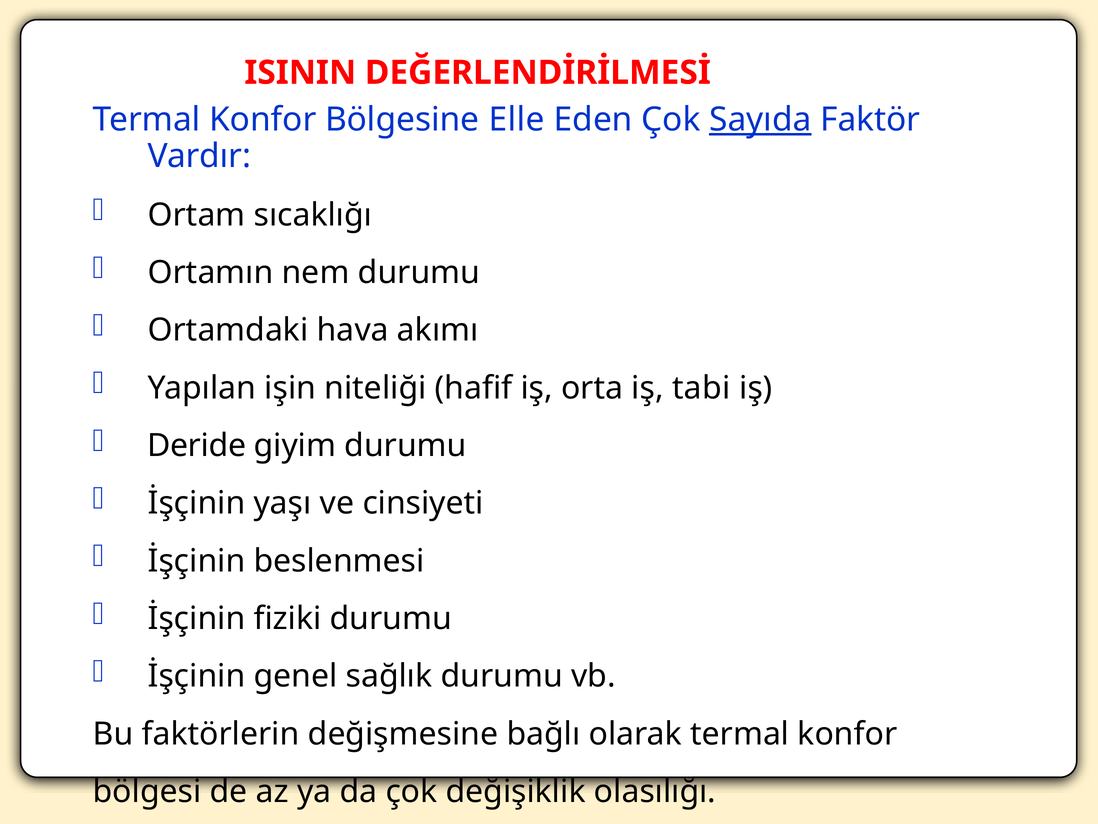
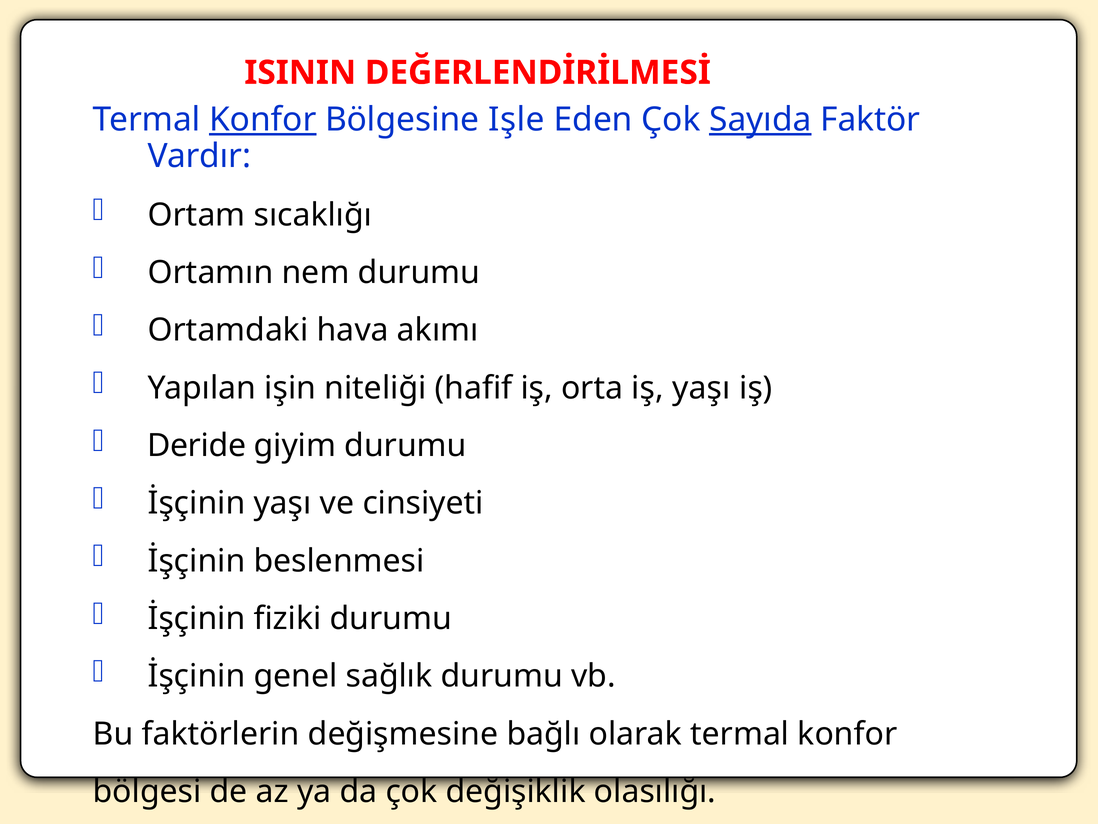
Konfor at (263, 120) underline: none -> present
Elle: Elle -> Işle
iş tabi: tabi -> yaşı
